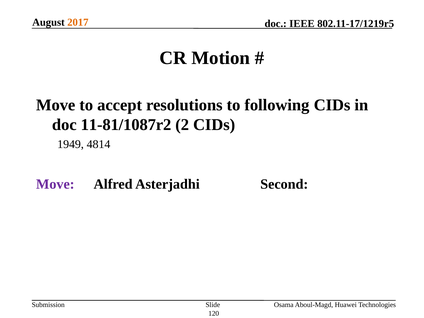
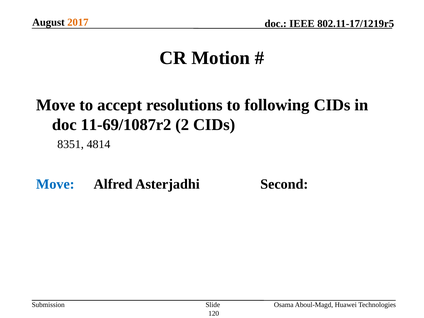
11-81/1087r2: 11-81/1087r2 -> 11-69/1087r2
1949: 1949 -> 8351
Move at (55, 184) colour: purple -> blue
